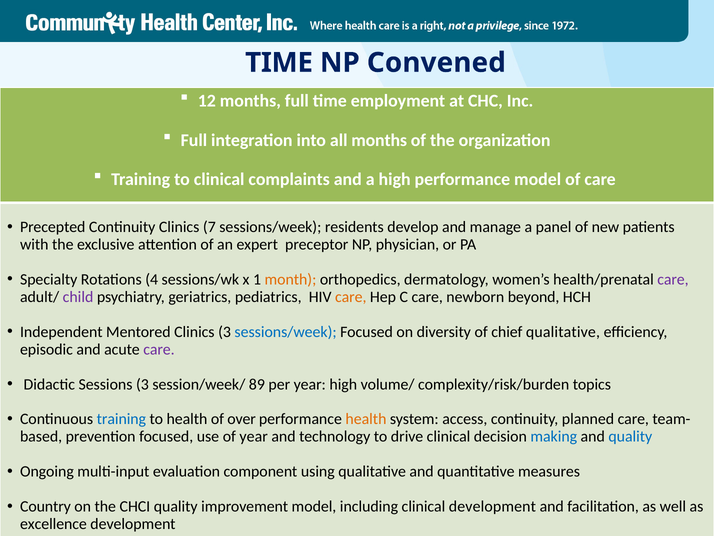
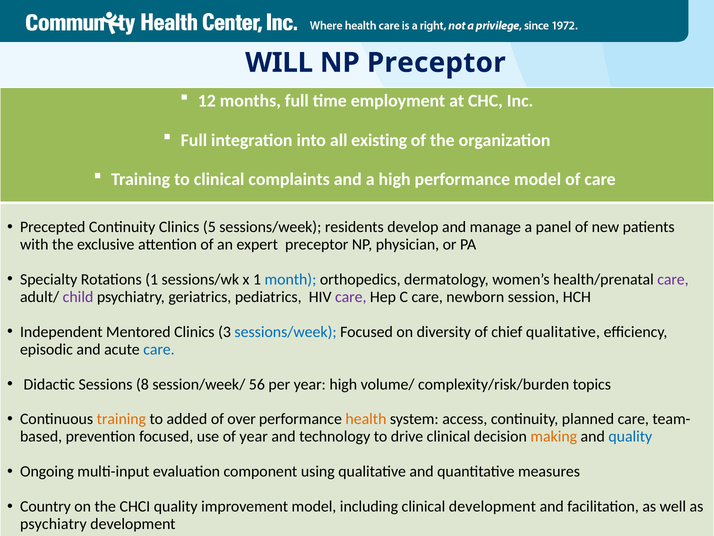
TIME at (279, 63): TIME -> WILL
NP Convened: Convened -> Preceptor
all months: months -> existing
7: 7 -> 5
Rotations 4: 4 -> 1
month colour: orange -> blue
care at (351, 297) colour: orange -> purple
beyond: beyond -> session
care at (159, 349) colour: purple -> blue
Sessions 3: 3 -> 8
89: 89 -> 56
training at (121, 419) colour: blue -> orange
to health: health -> added
making colour: blue -> orange
excellence at (53, 524): excellence -> psychiatry
